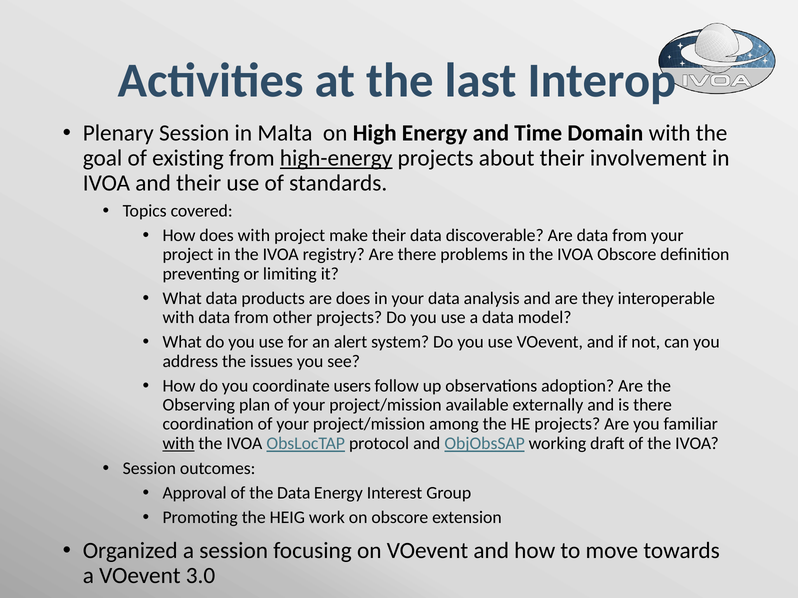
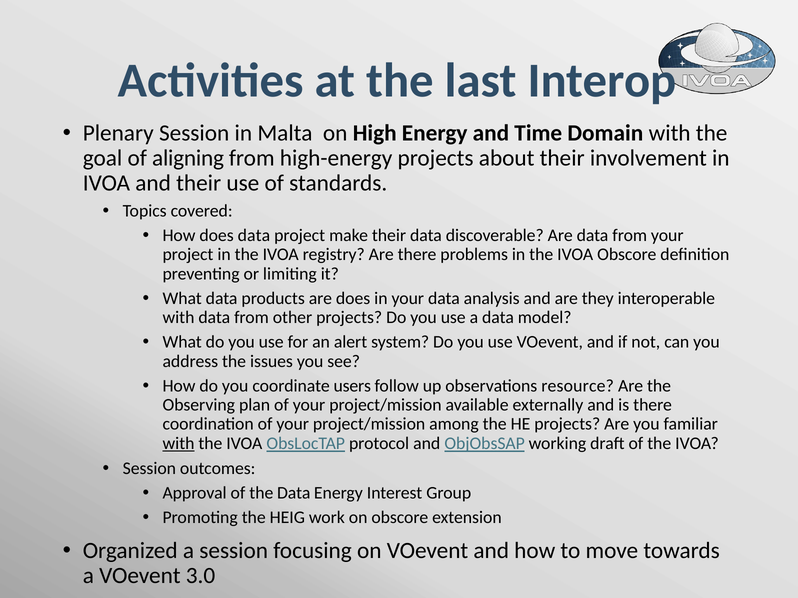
existing: existing -> aligning
high-energy underline: present -> none
does with: with -> data
adoption: adoption -> resource
